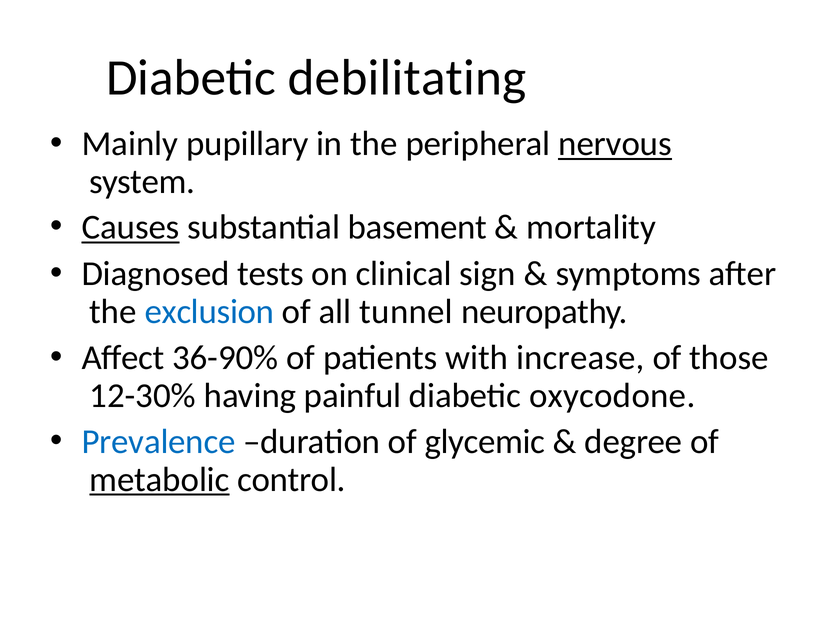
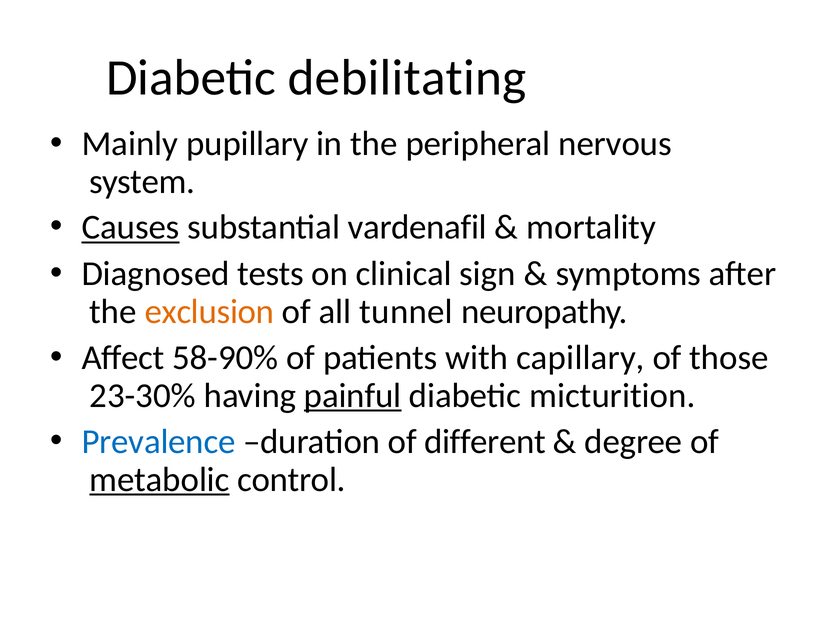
nervous underline: present -> none
basement: basement -> vardenafil
exclusion colour: blue -> orange
36-90%: 36-90% -> 58-90%
increase: increase -> capillary
12-30%: 12-30% -> 23-30%
painful underline: none -> present
oxycodone: oxycodone -> micturition
glycemic: glycemic -> different
